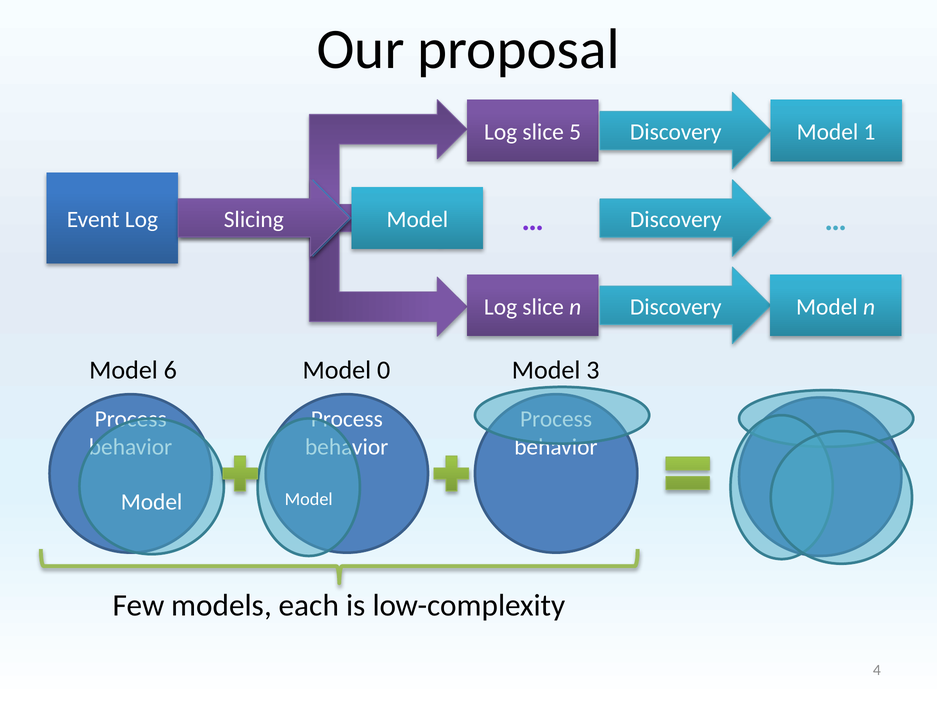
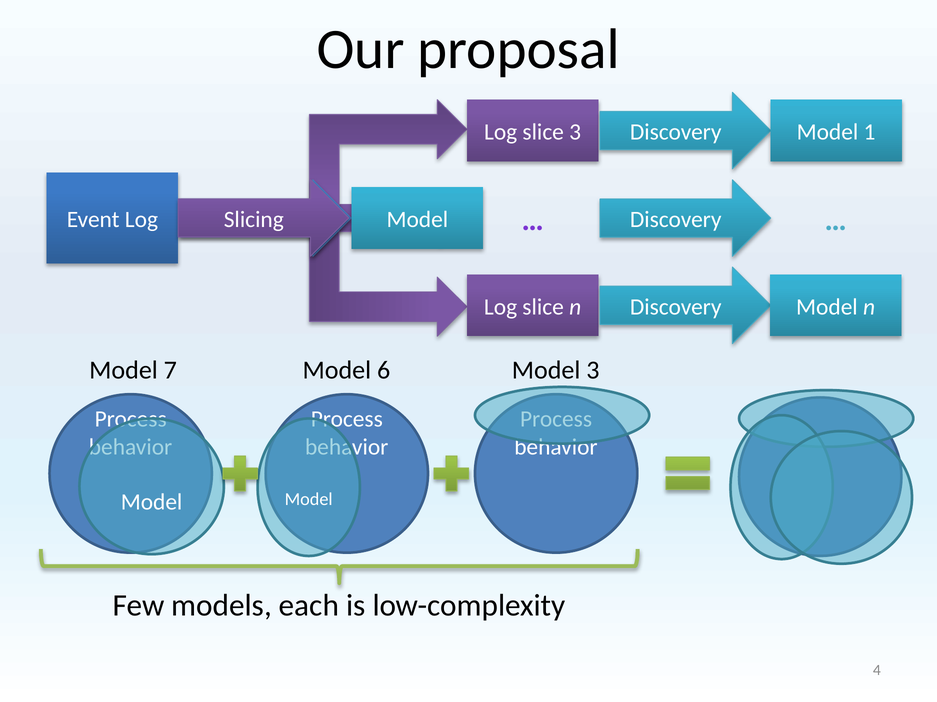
slice 5: 5 -> 3
6: 6 -> 7
0: 0 -> 6
